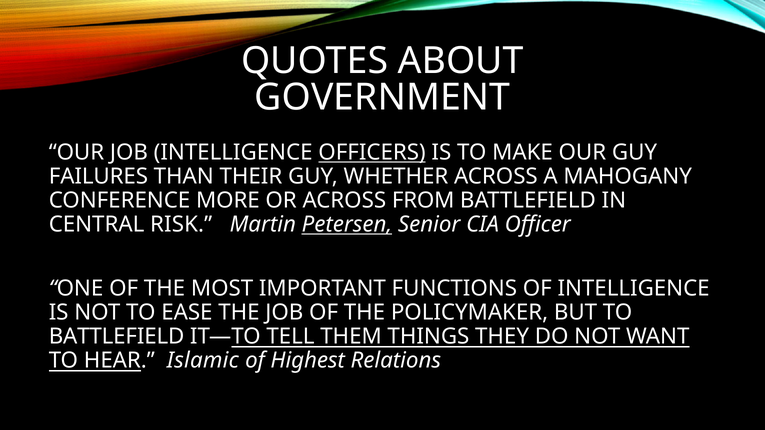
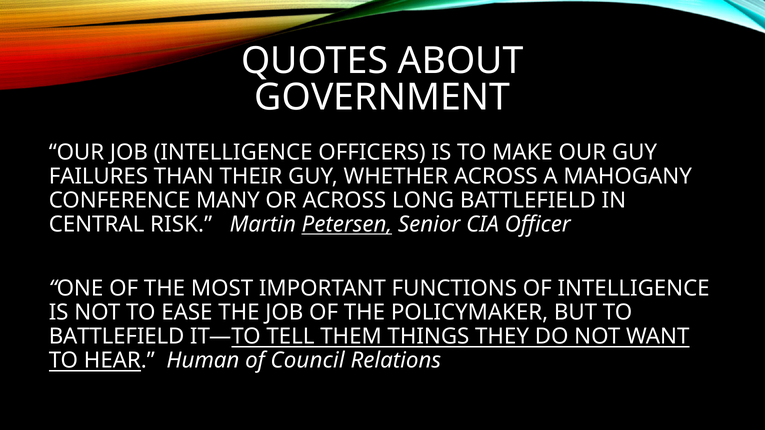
OFFICERS underline: present -> none
MORE: MORE -> MANY
FROM: FROM -> LONG
Islamic: Islamic -> Human
Highest: Highest -> Council
